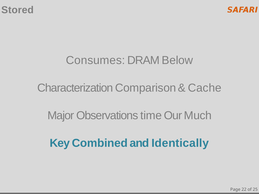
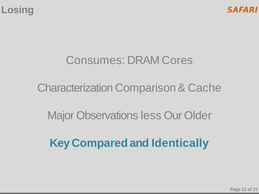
Stored: Stored -> Losing
Below: Below -> Cores
time: time -> less
Much: Much -> Older
Combined: Combined -> Compared
